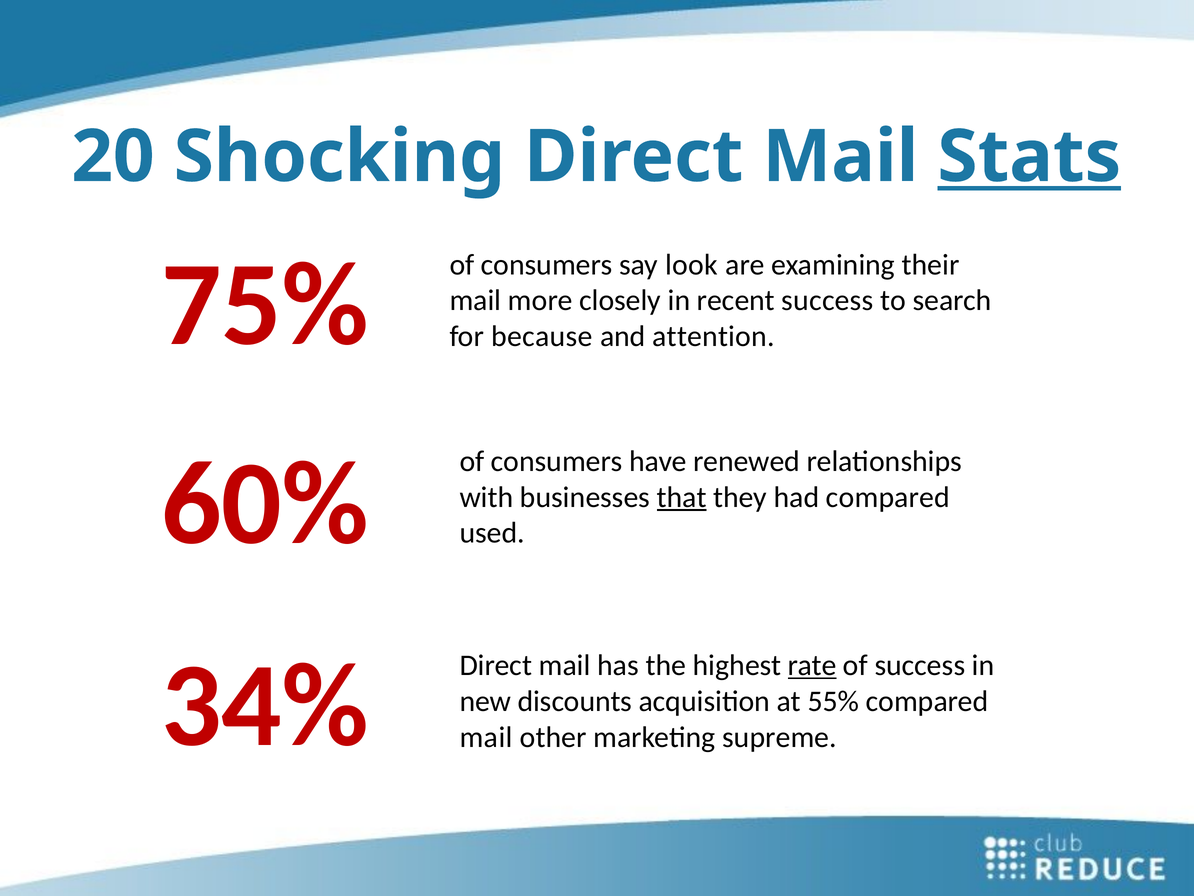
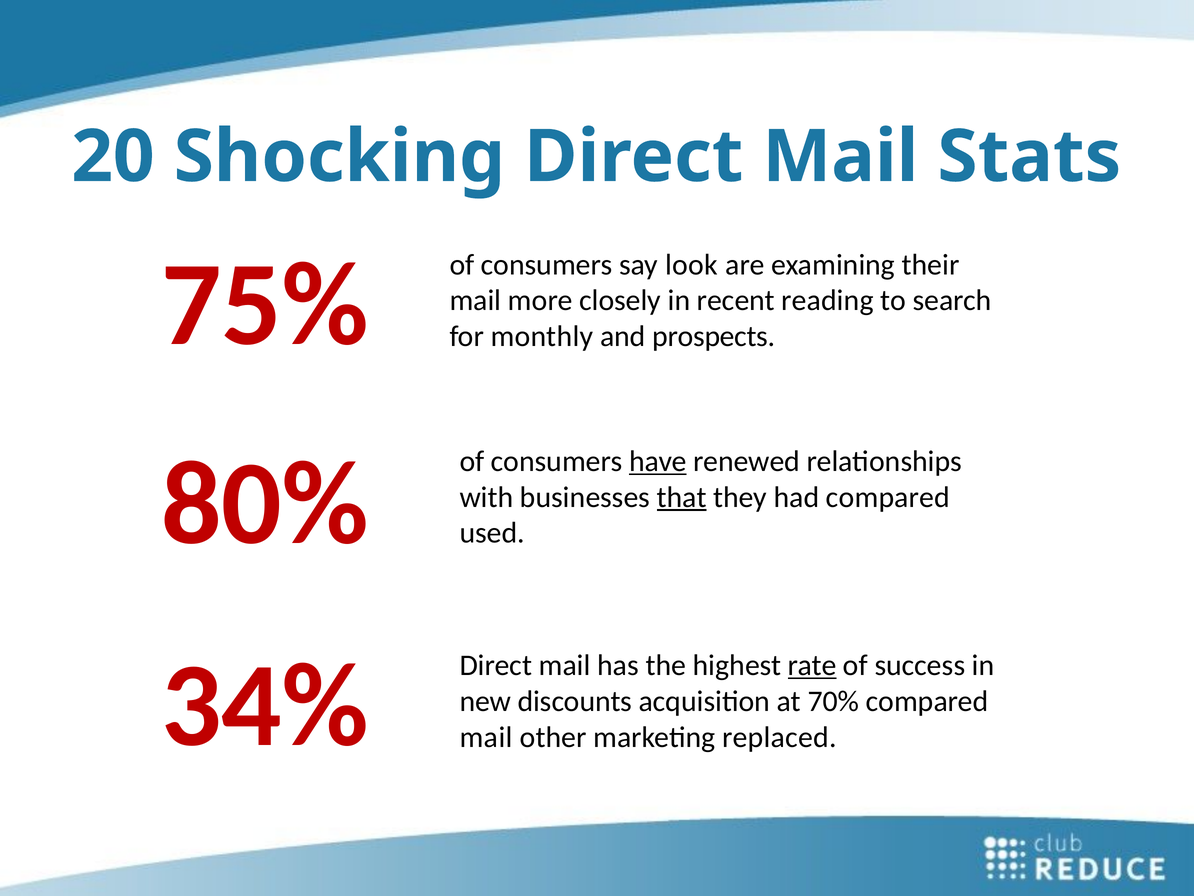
Stats underline: present -> none
recent success: success -> reading
because: because -> monthly
attention: attention -> prospects
have underline: none -> present
60%: 60% -> 80%
55%: 55% -> 70%
supreme: supreme -> replaced
